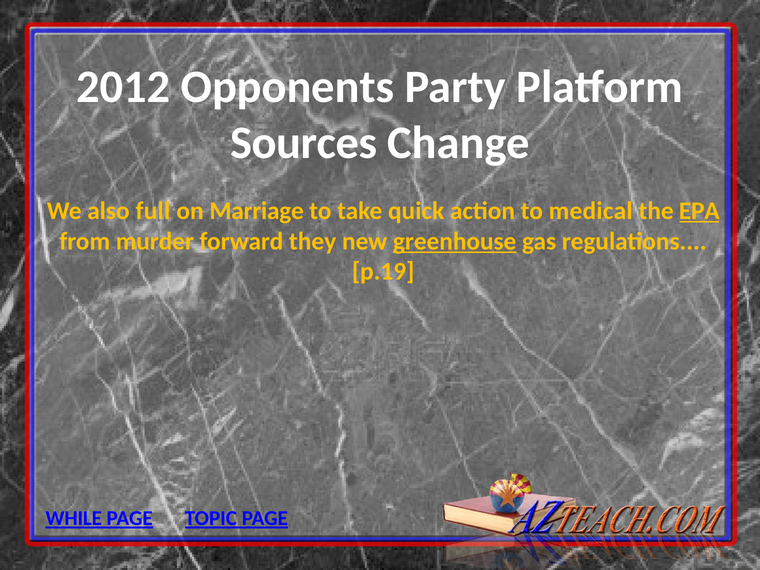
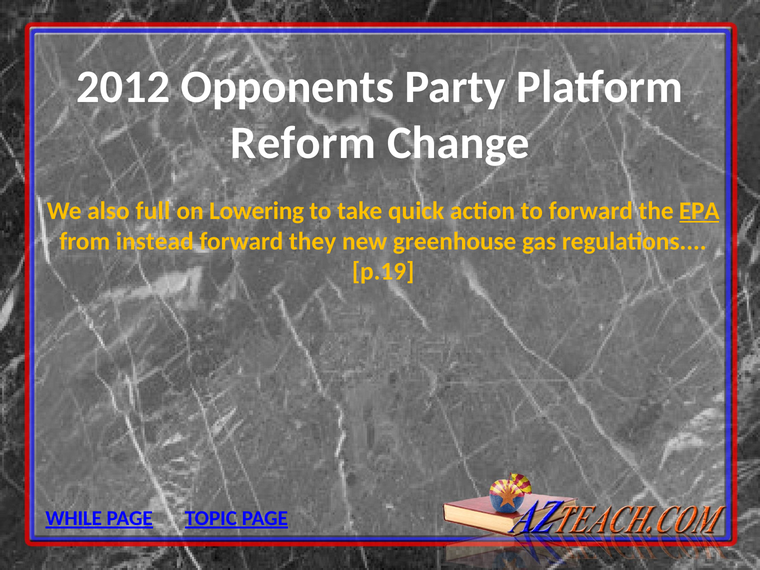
Sources: Sources -> Reform
Marriage: Marriage -> Lowering
to medical: medical -> forward
murder: murder -> instead
greenhouse underline: present -> none
